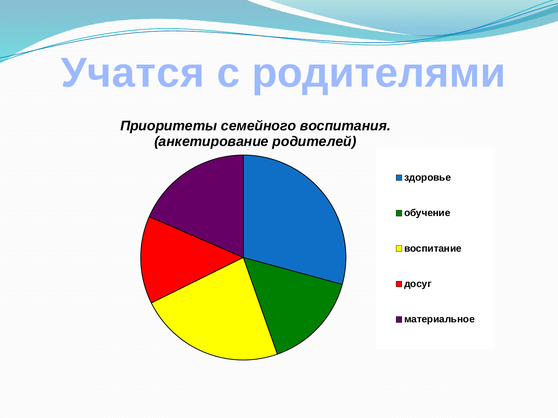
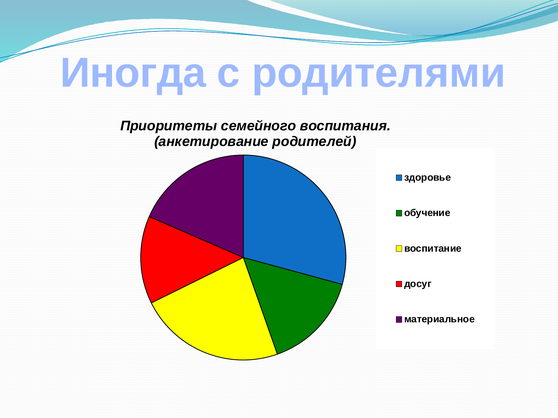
Учатся: Учатся -> Иногда
